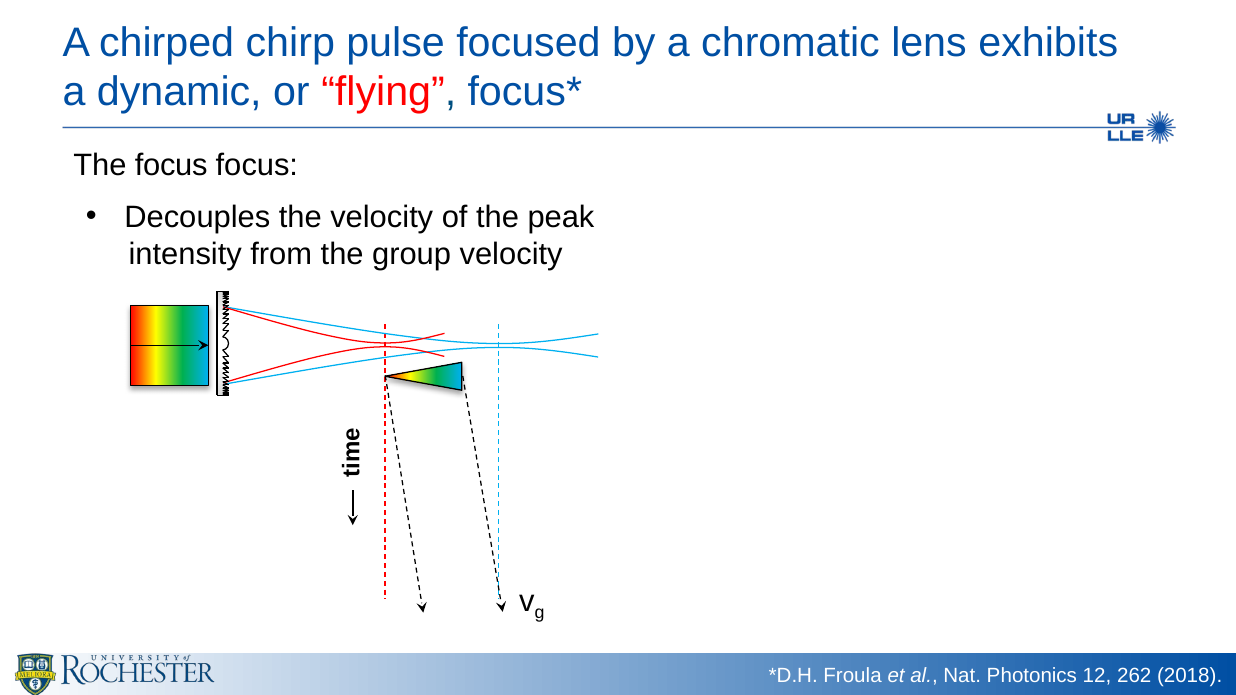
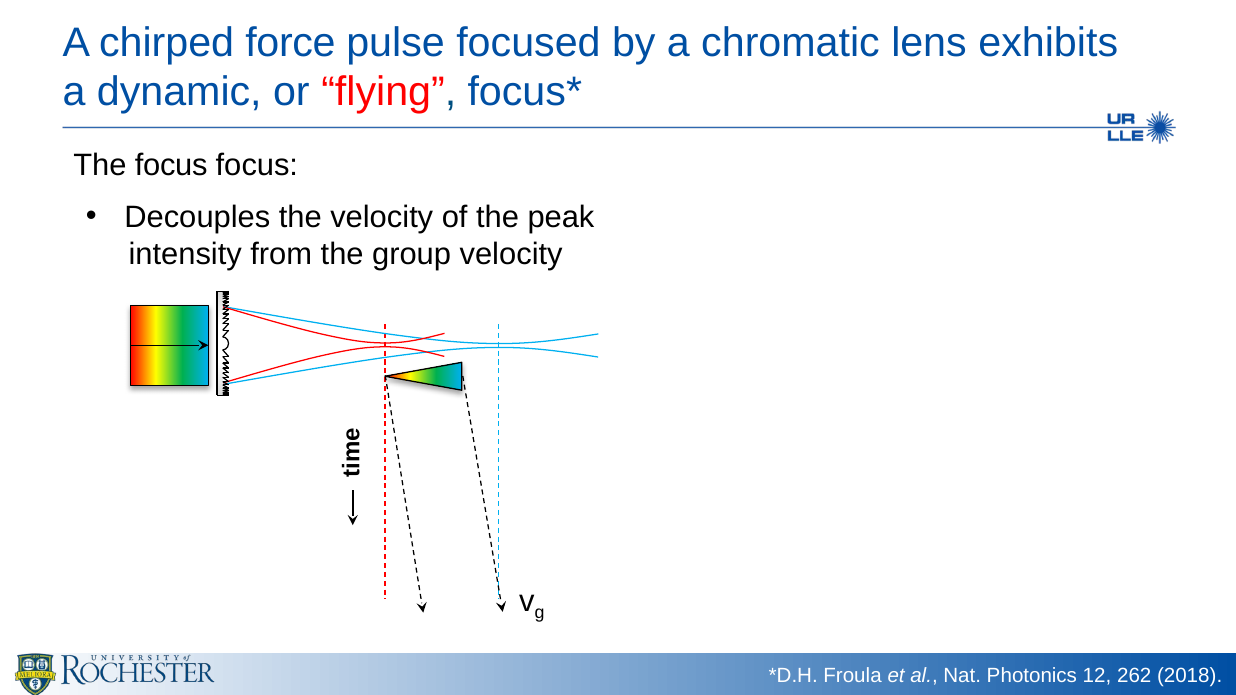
chirp: chirp -> force
